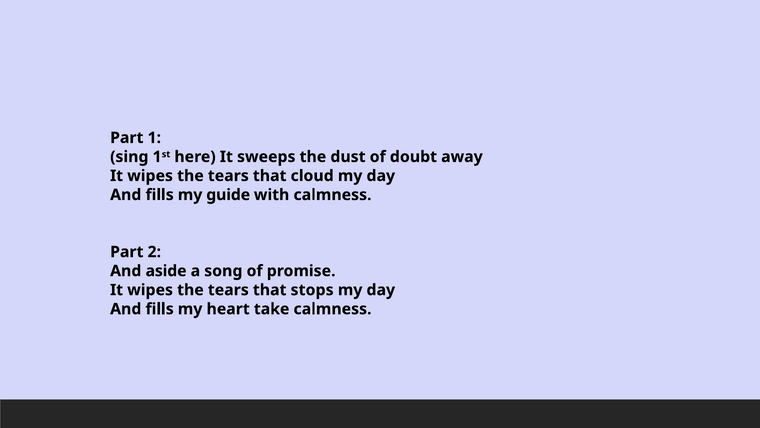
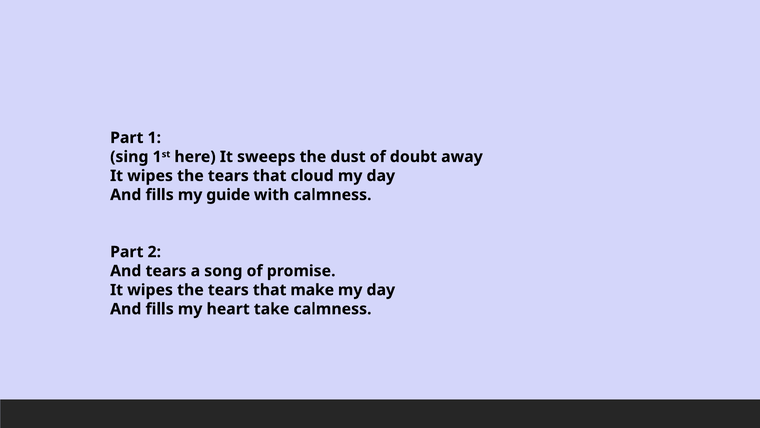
And aside: aside -> tears
stops: stops -> make
